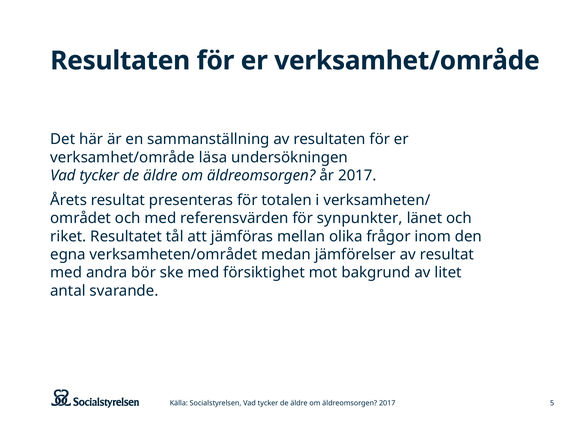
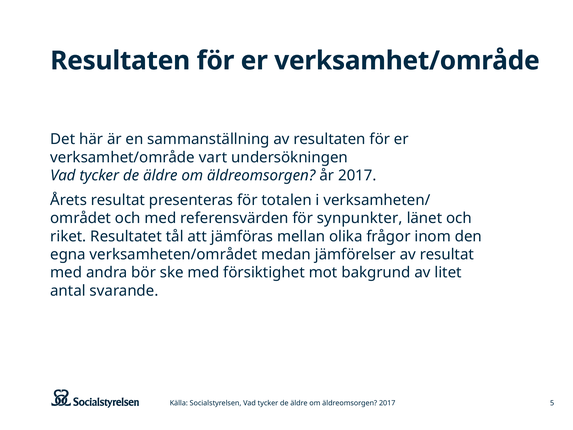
läsa: läsa -> vart
